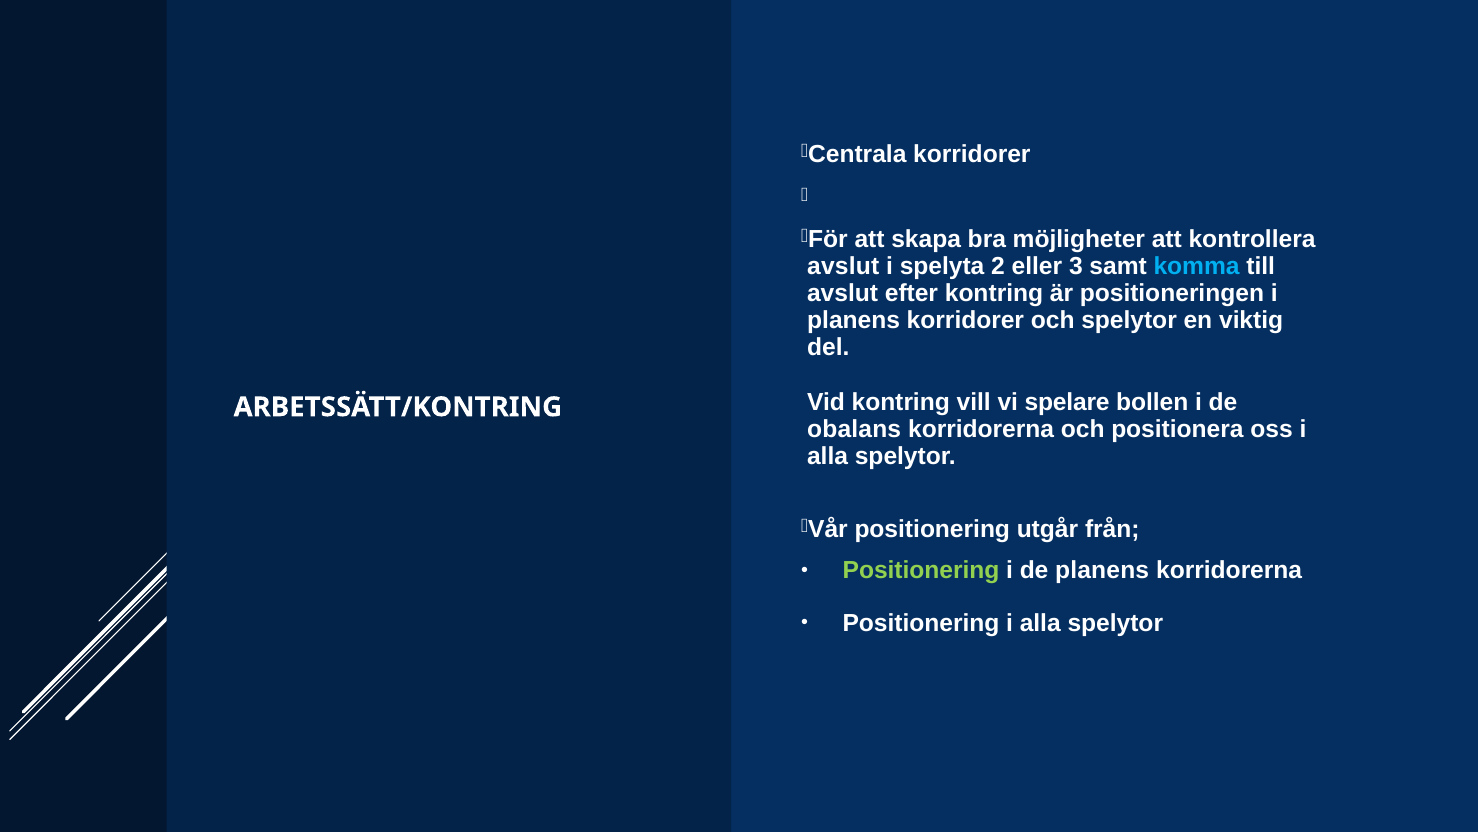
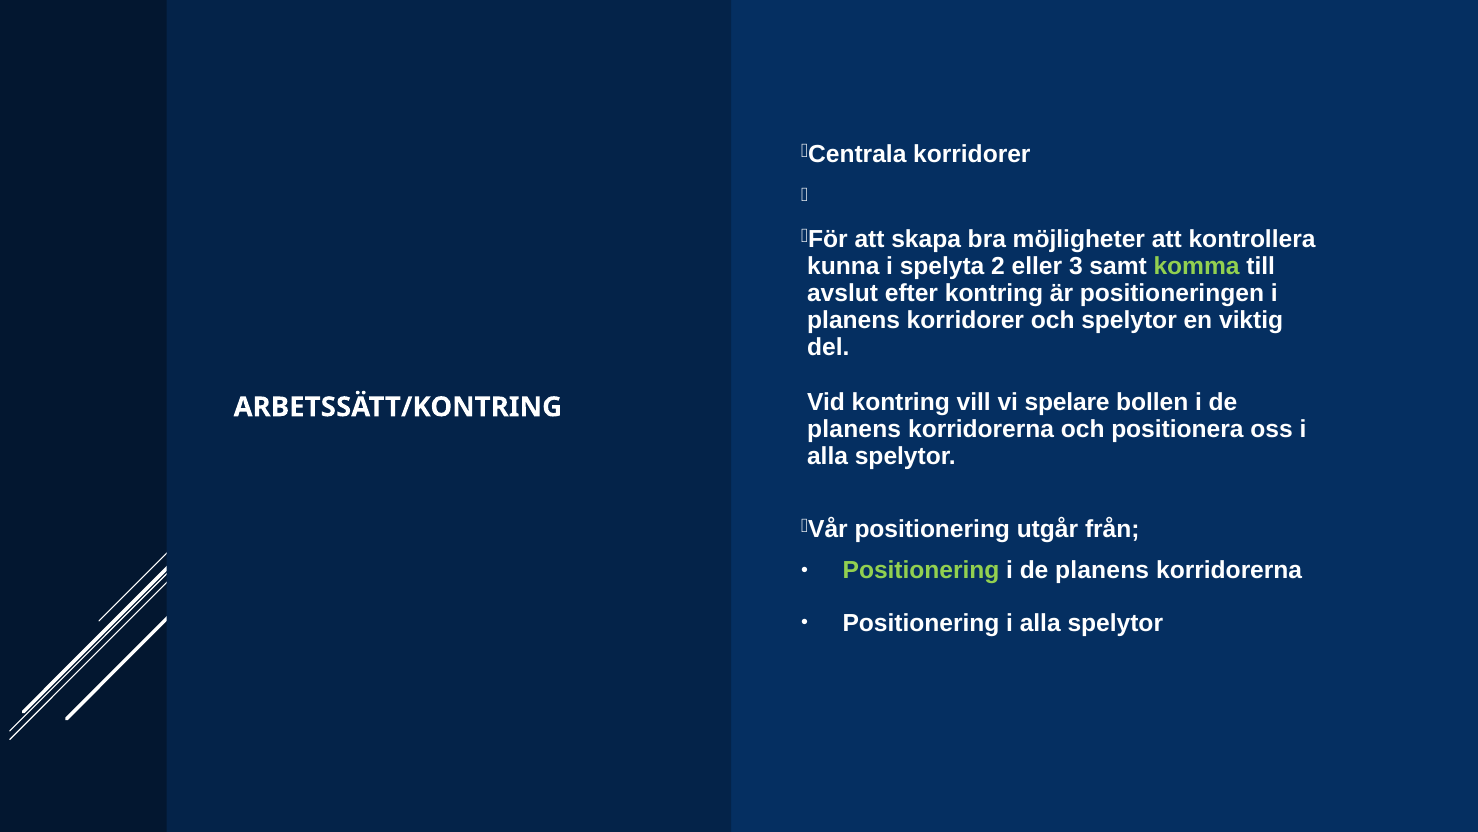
avslut at (843, 266): avslut -> kunna
komma colour: light blue -> light green
obalans at (854, 429): obalans -> planens
